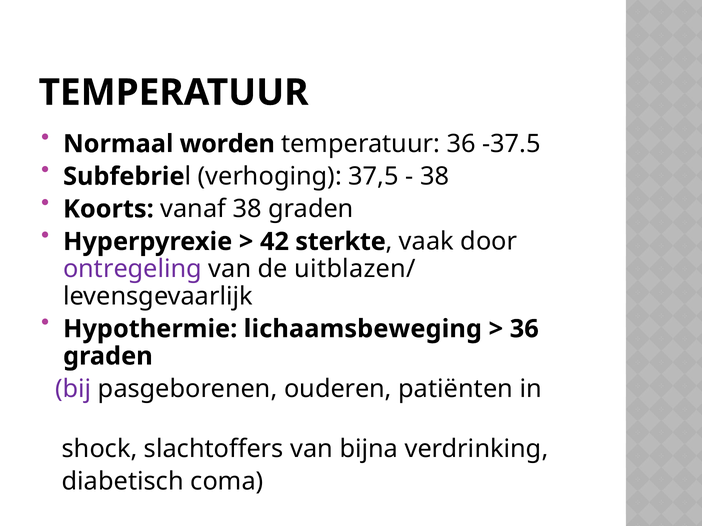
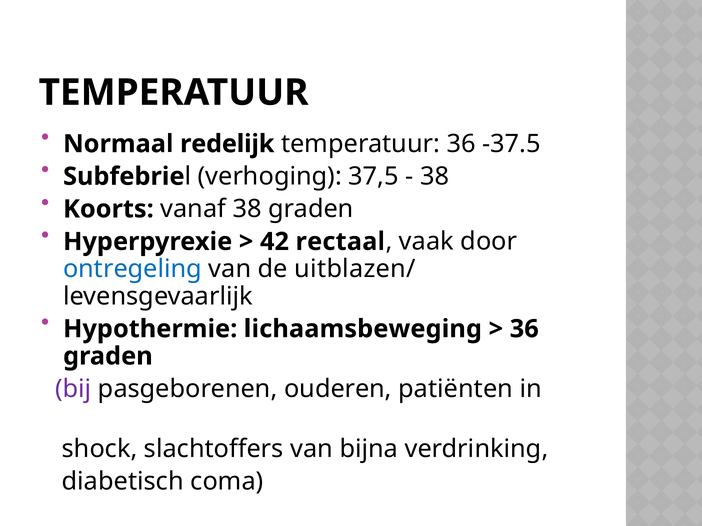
worden: worden -> redelijk
sterkte: sterkte -> rectaal
ontregeling colour: purple -> blue
